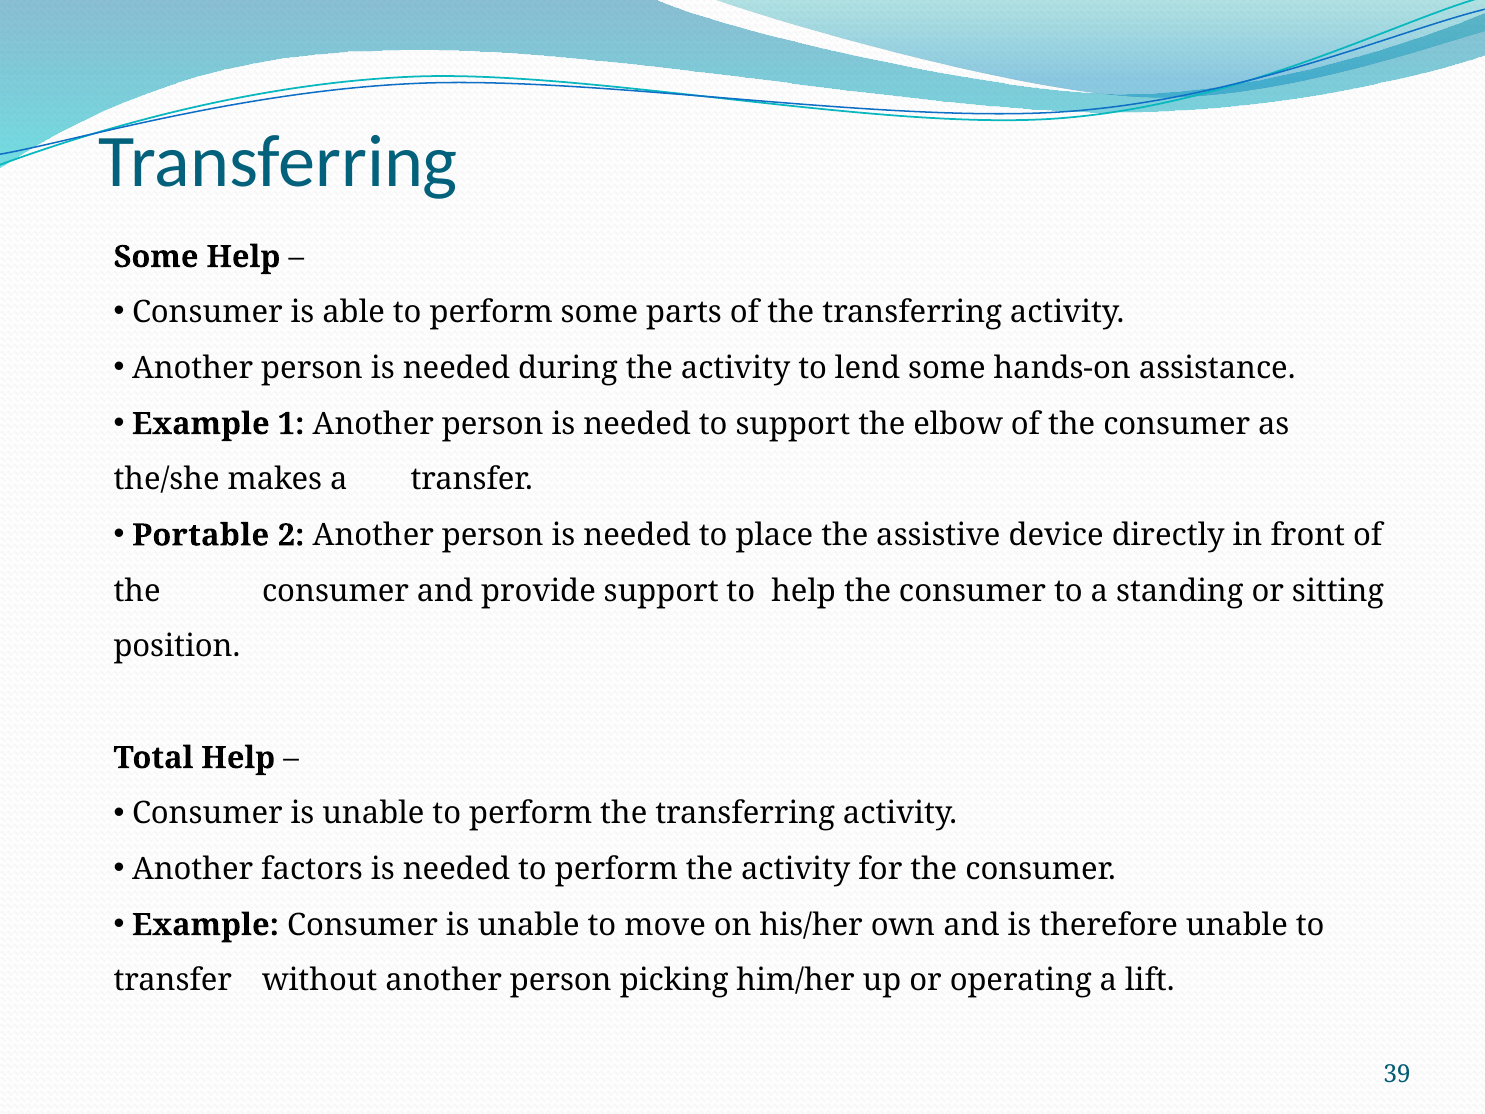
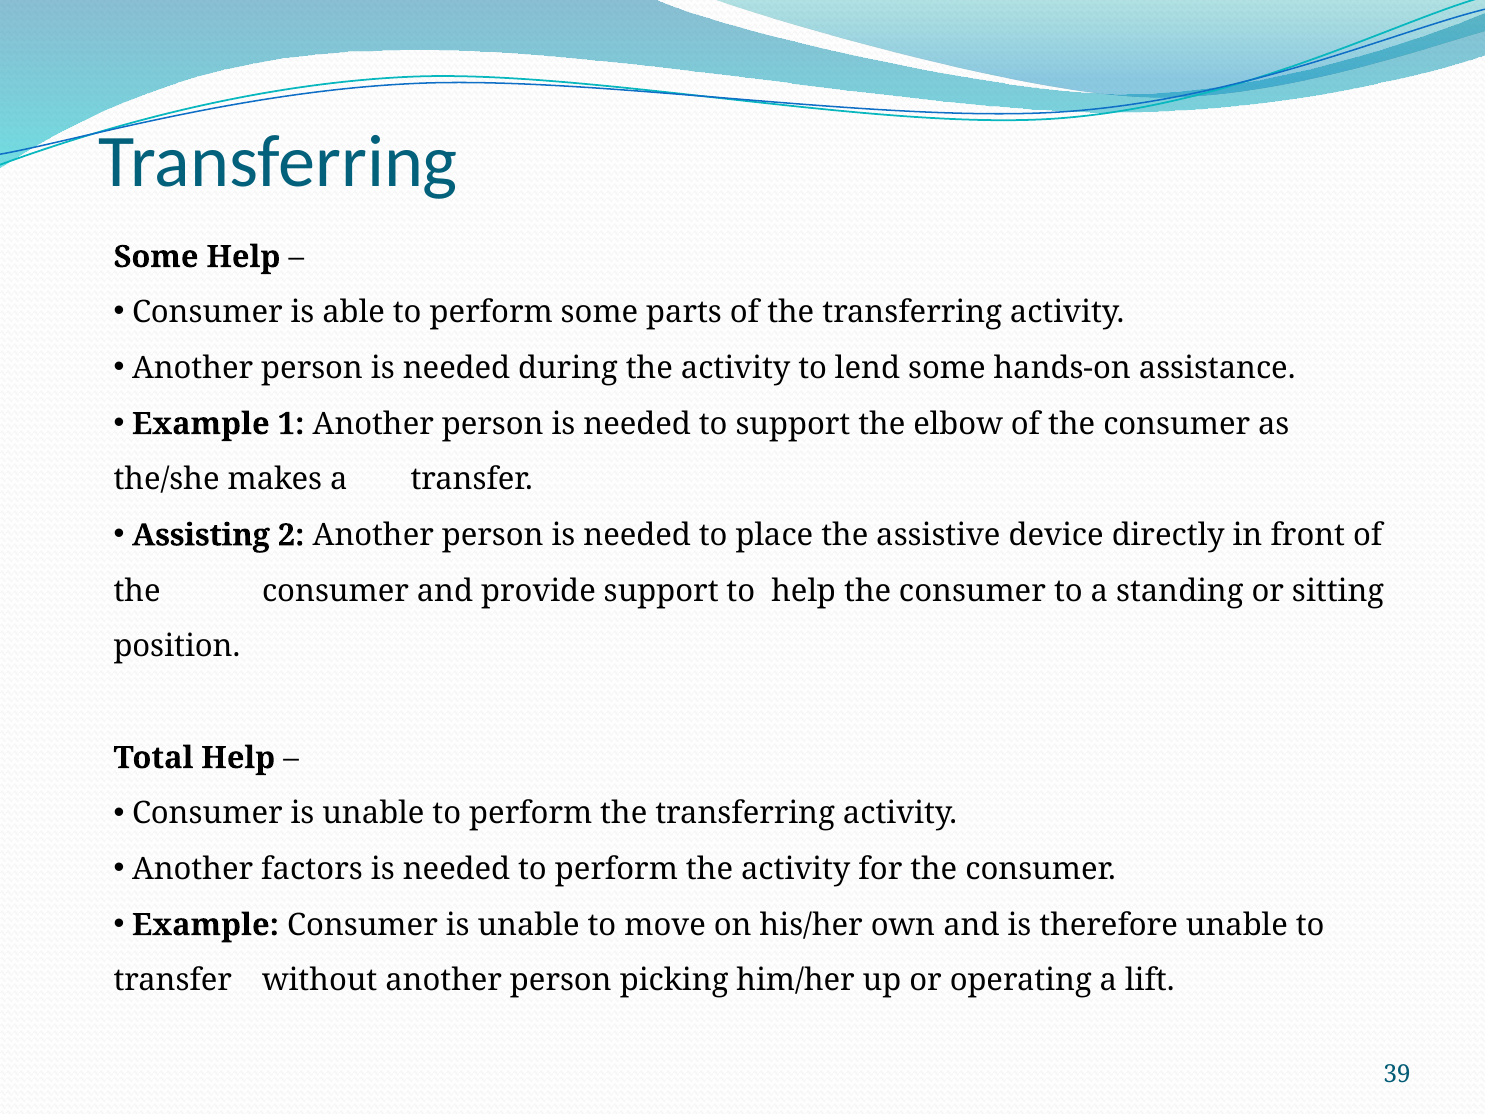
Portable: Portable -> Assisting
